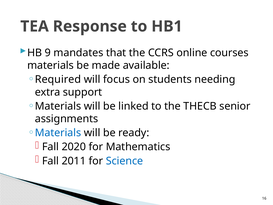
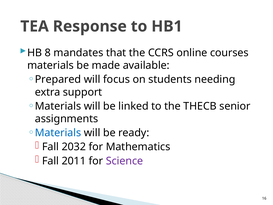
9: 9 -> 8
Required: Required -> Prepared
2020: 2020 -> 2032
Science colour: blue -> purple
